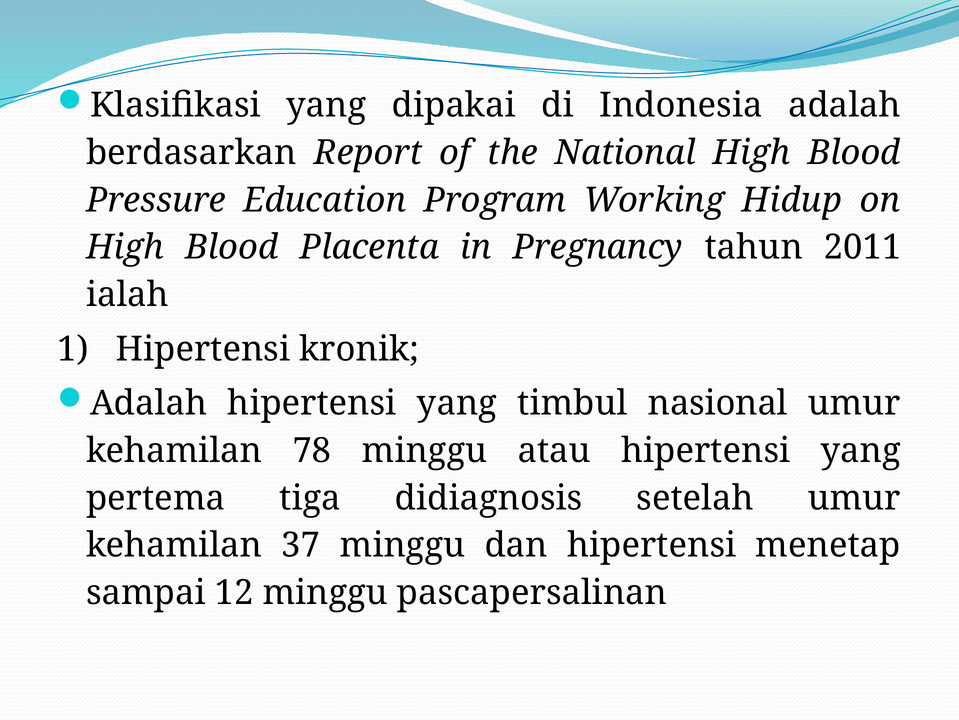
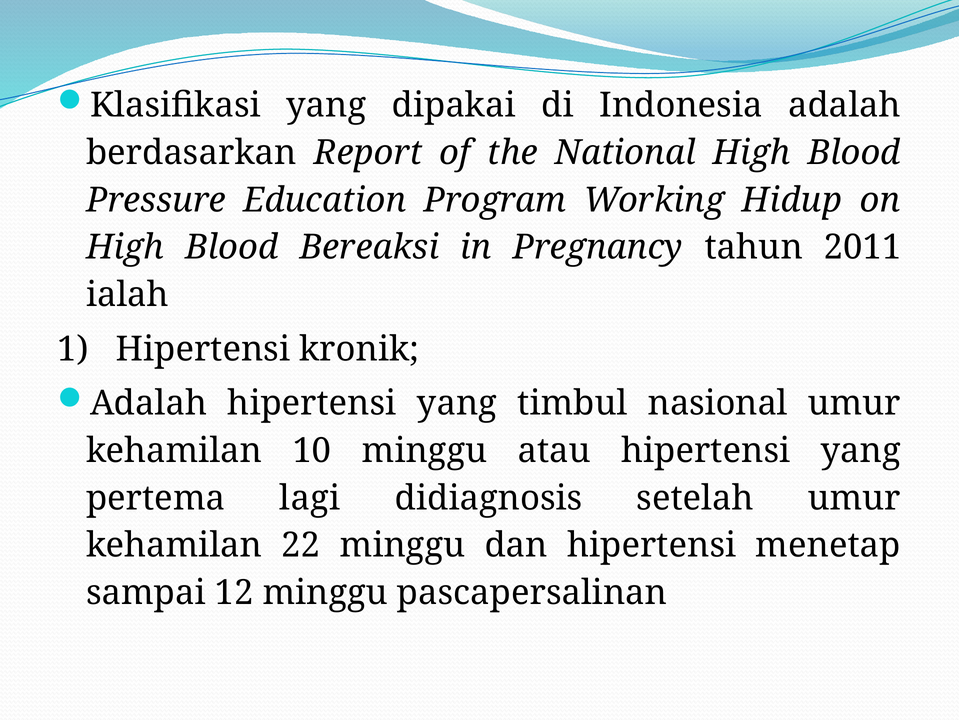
Placenta: Placenta -> Bereaksi
78: 78 -> 10
tiga: tiga -> lagi
37: 37 -> 22
